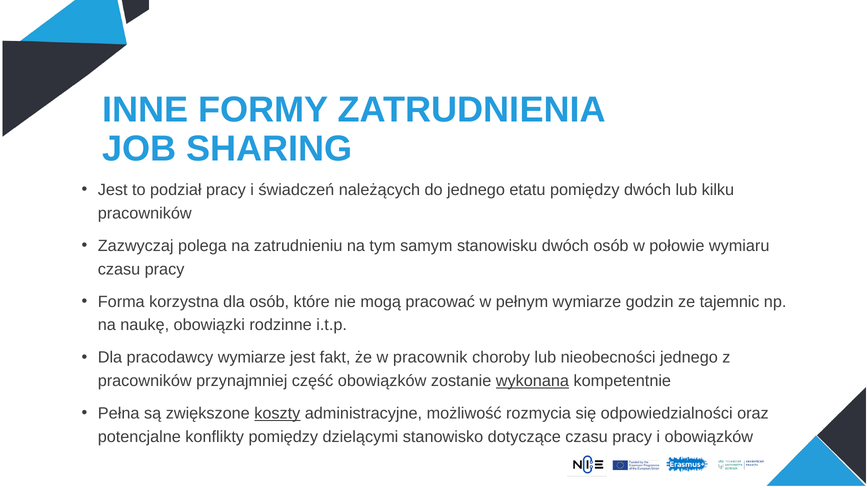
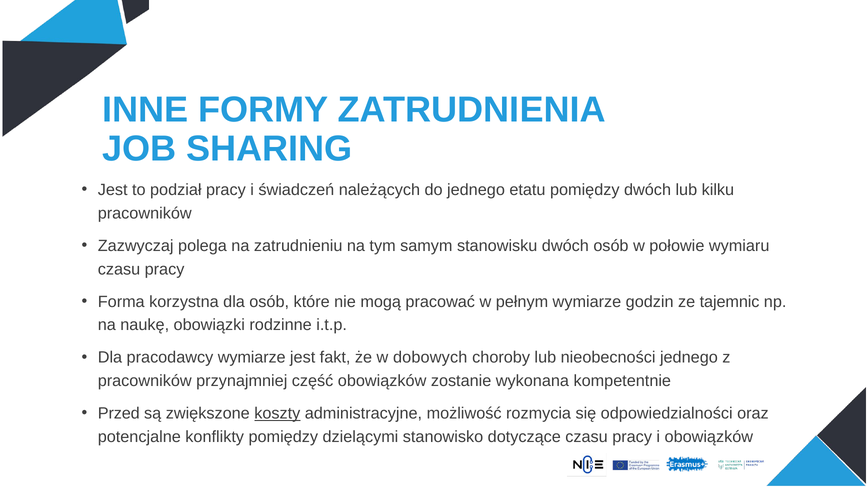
pracownik: pracownik -> dobowych
wykonana underline: present -> none
Pełna: Pełna -> Przed
